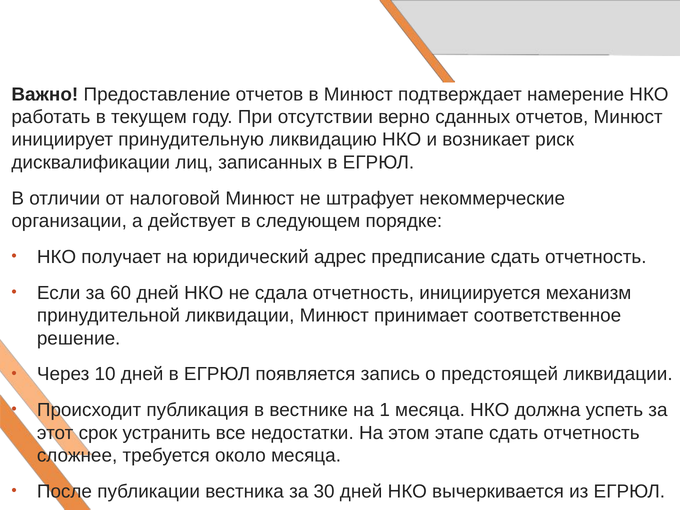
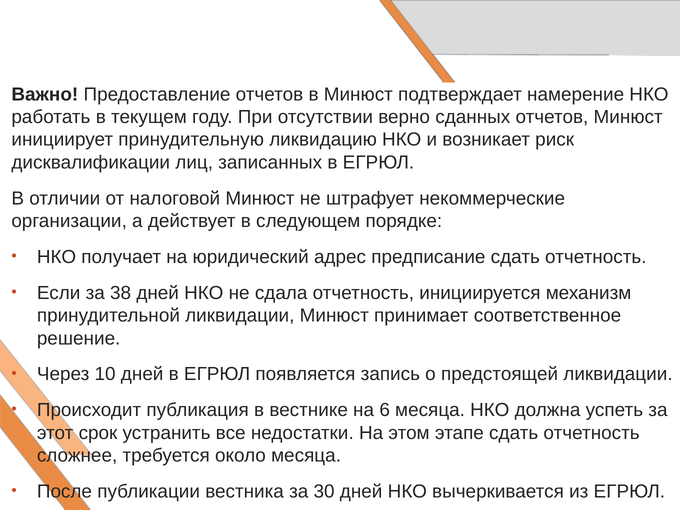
60: 60 -> 38
1: 1 -> 6
